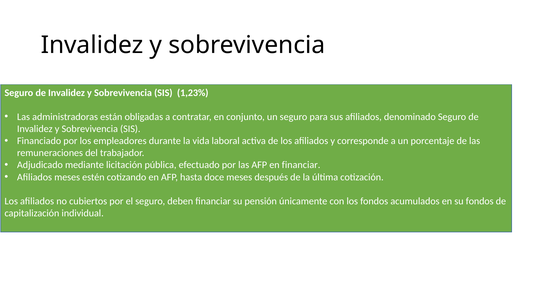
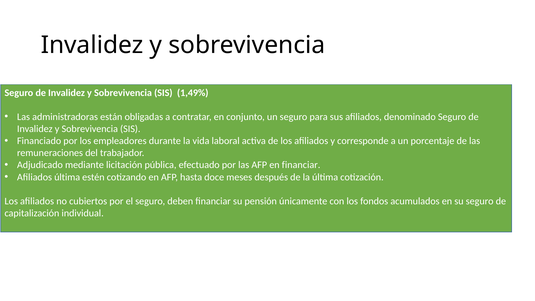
1,23%: 1,23% -> 1,49%
Afiliados meses: meses -> última
su fondos: fondos -> seguro
